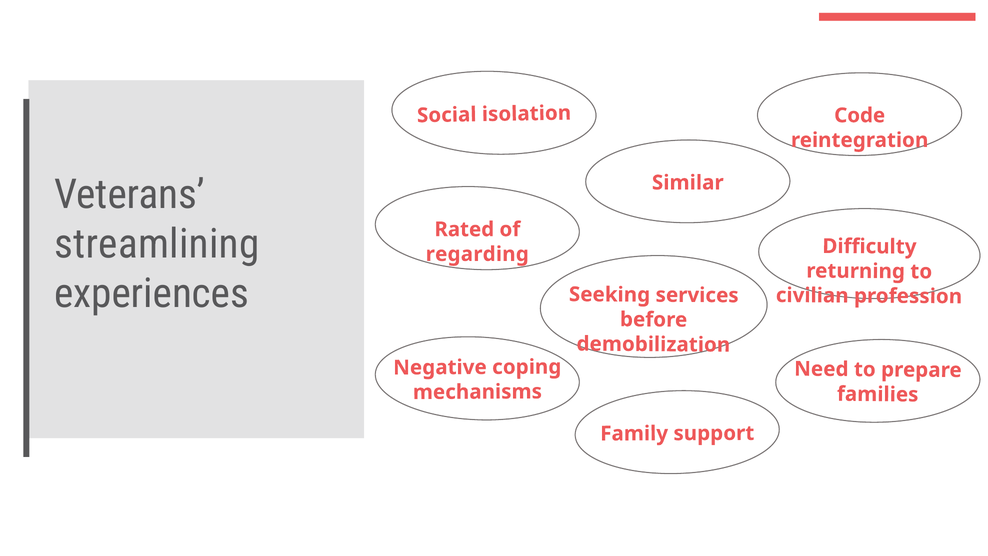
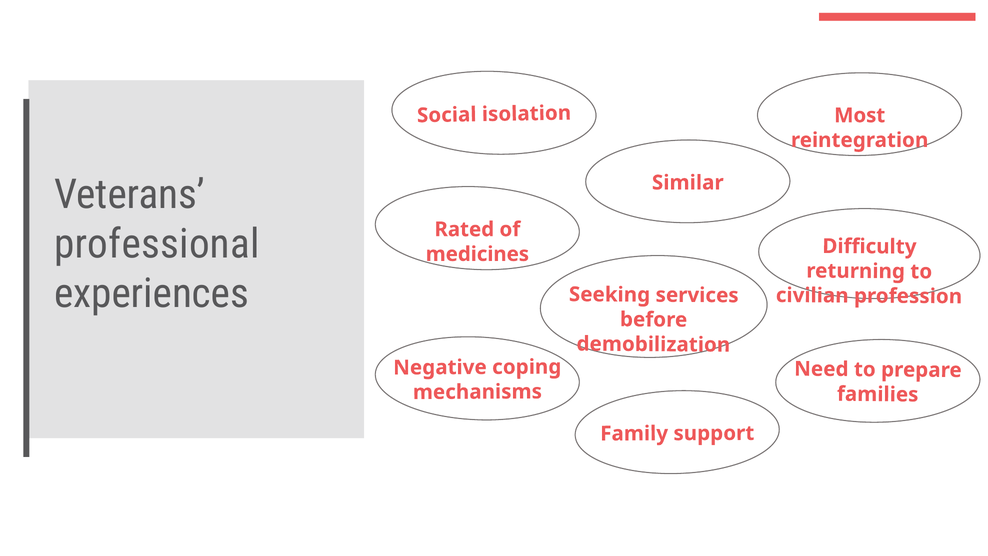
Code: Code -> Most
streamlining: streamlining -> professional
regarding: regarding -> medicines
